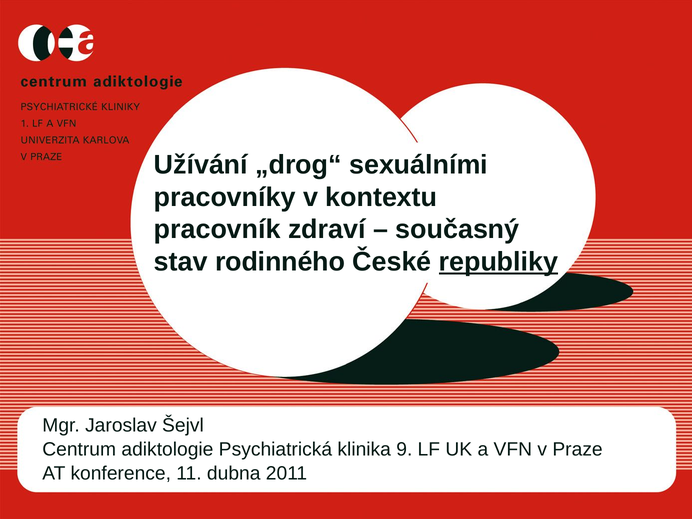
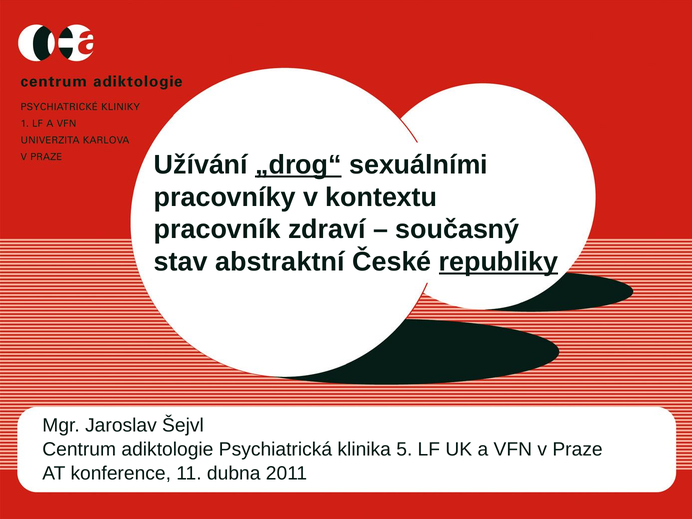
„drog“ underline: none -> present
rodinného: rodinného -> abstraktní
9: 9 -> 5
